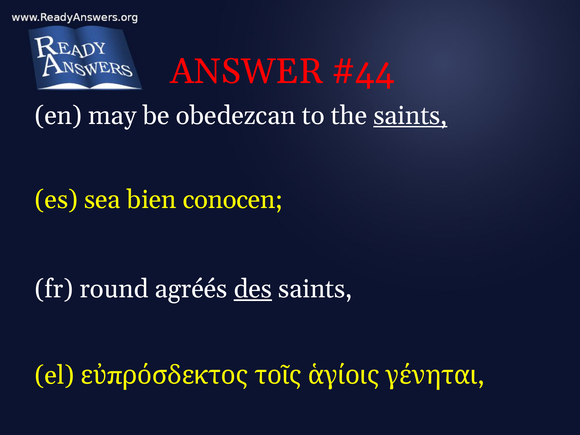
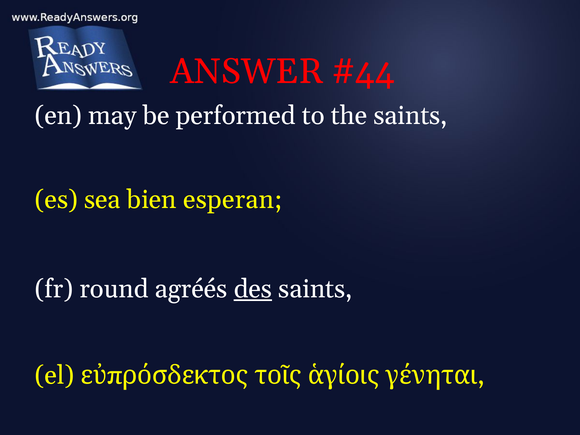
obedezcan: obedezcan -> performed
saints at (410, 116) underline: present -> none
conocen: conocen -> esperan
